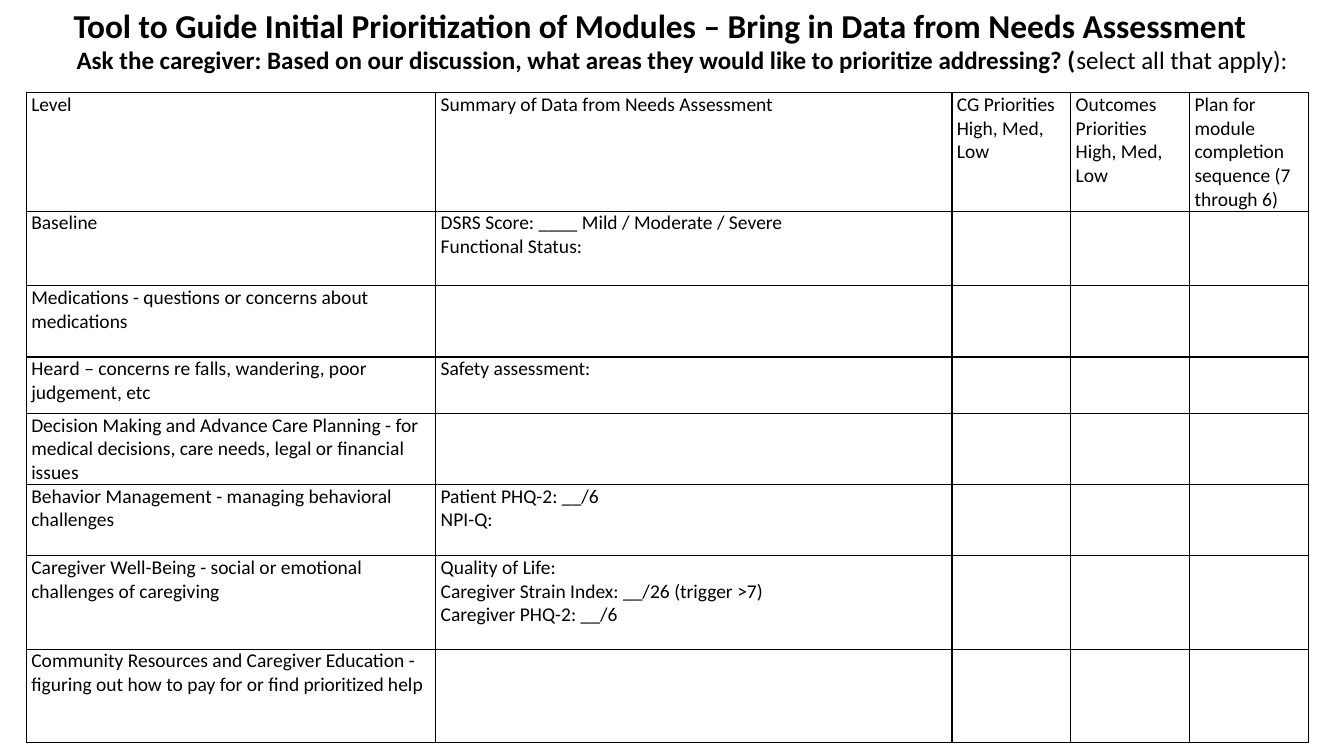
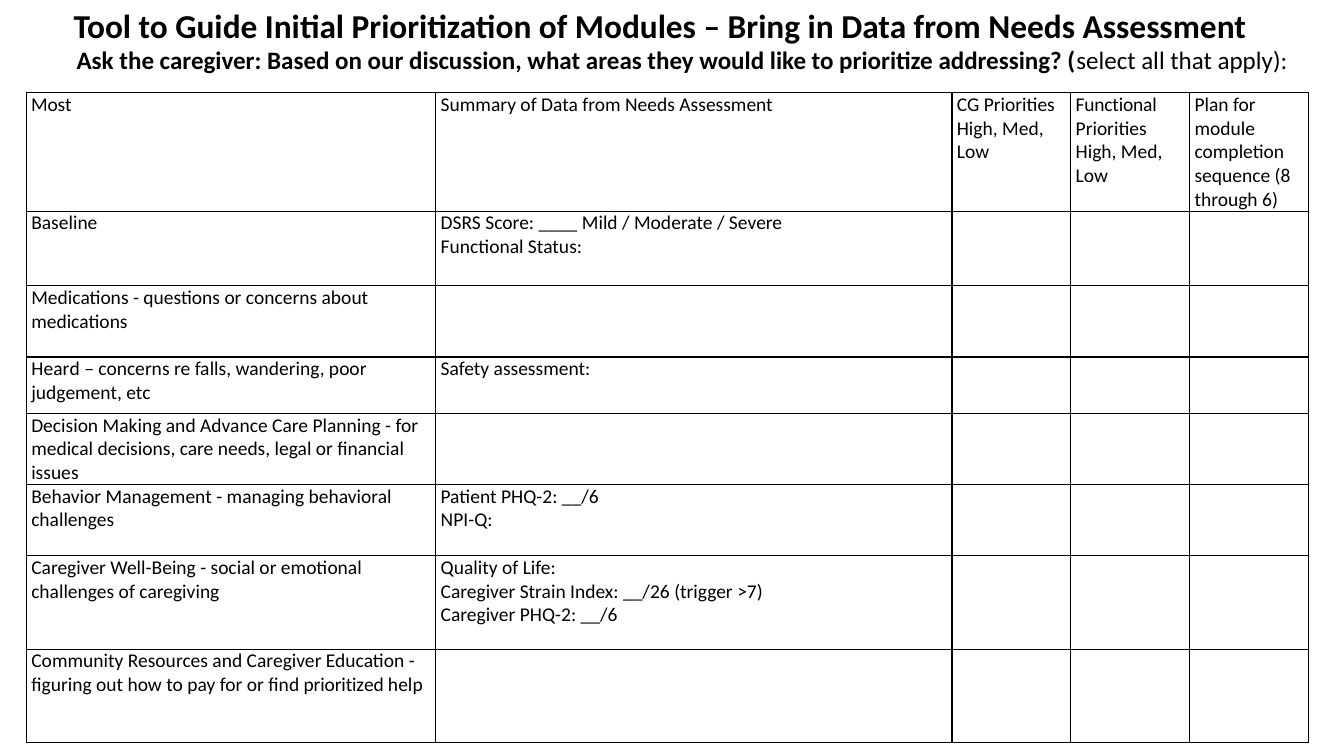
Level: Level -> Most
Outcomes at (1116, 105): Outcomes -> Functional
7: 7 -> 8
